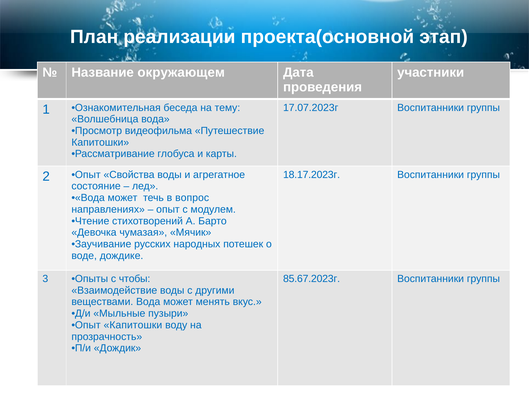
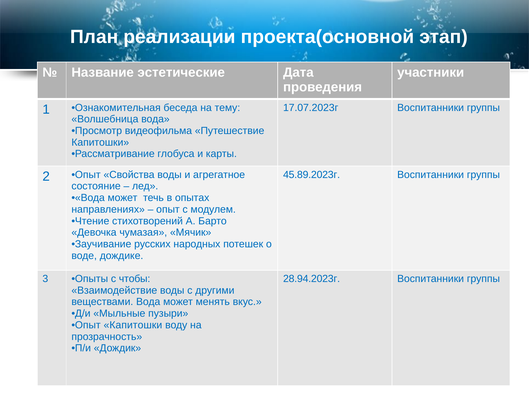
окружающем: окружающем -> эстетические
18.17.2023г: 18.17.2023г -> 45.89.2023г
вопрос: вопрос -> опытах
85.67.2023г: 85.67.2023г -> 28.94.2023г
